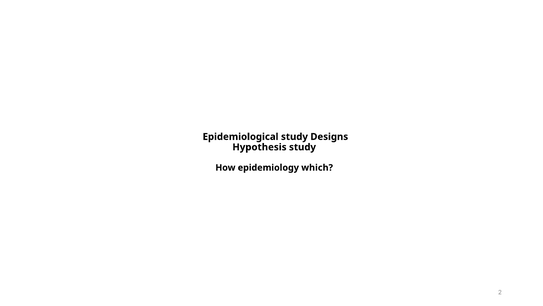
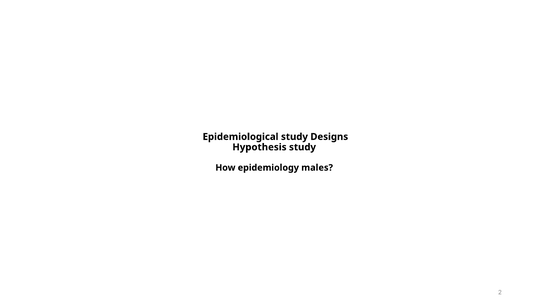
which: which -> males
